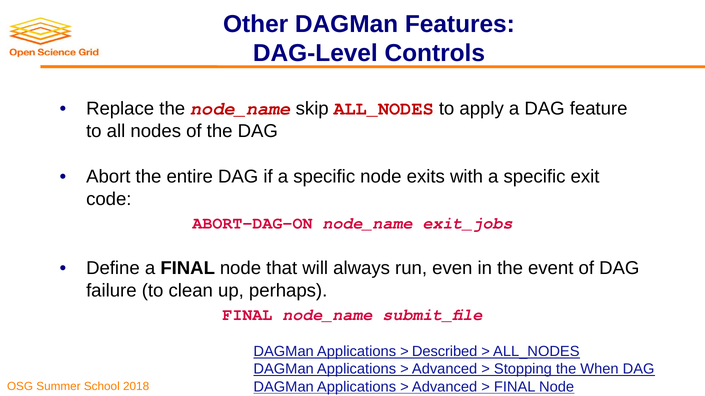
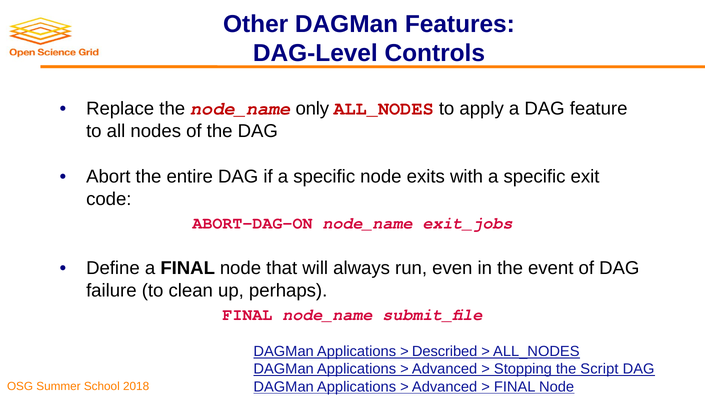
skip: skip -> only
When: When -> Script
